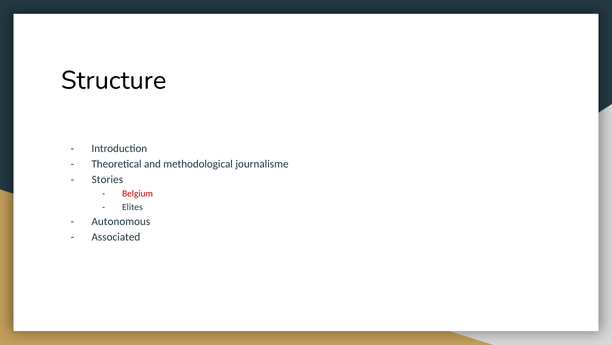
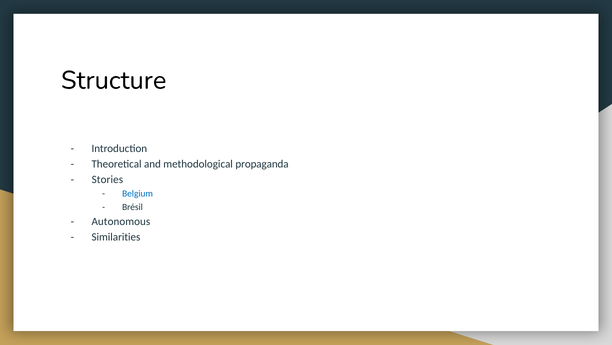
journalisme: journalisme -> propaganda
Belgium colour: red -> blue
Elites: Elites -> Brésil
Associated: Associated -> Similarities
